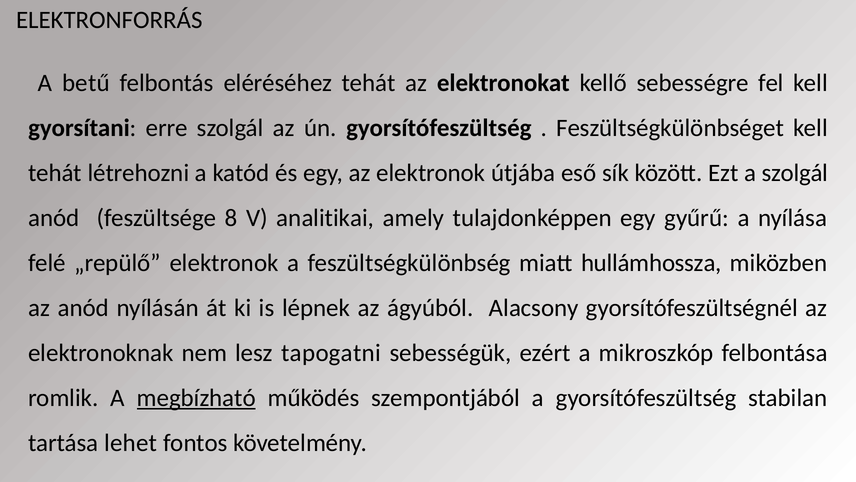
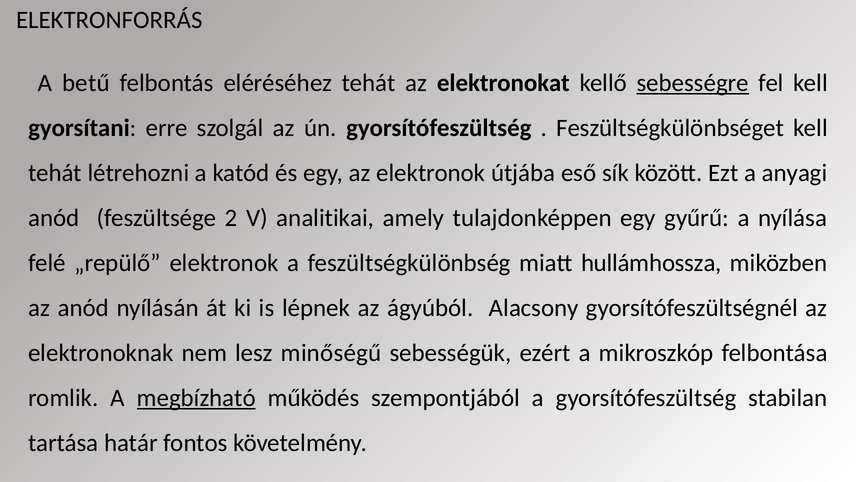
sebességre underline: none -> present
a szolgál: szolgál -> anyagi
8: 8 -> 2
tapogatni: tapogatni -> minőségű
lehet: lehet -> határ
